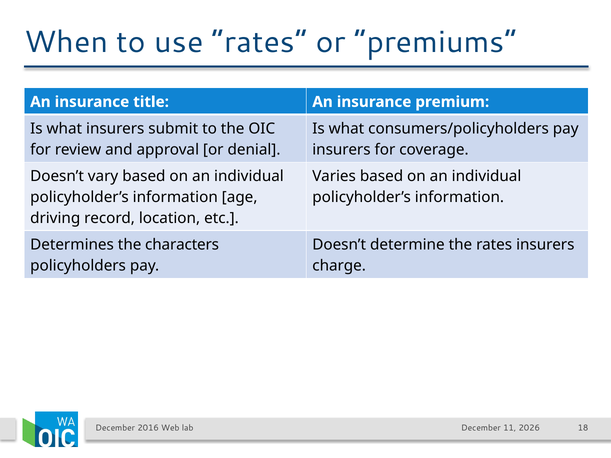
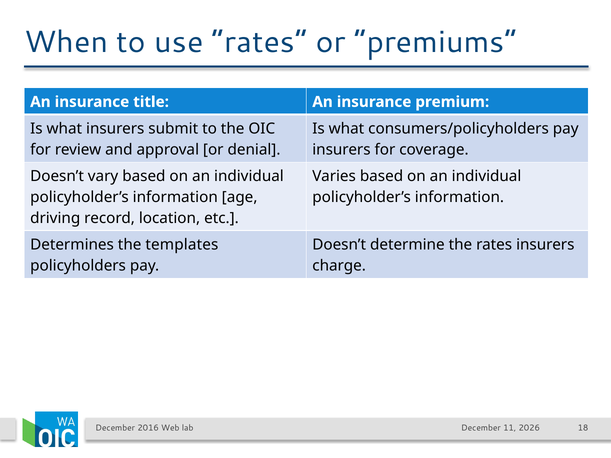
characters: characters -> templates
